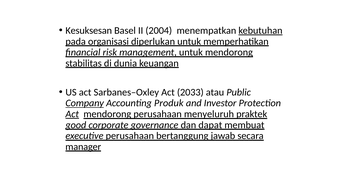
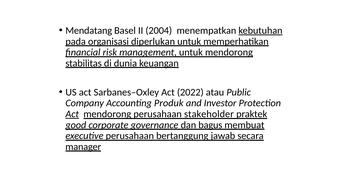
Kesuksesan: Kesuksesan -> Mendatang
2033: 2033 -> 2022
Company underline: present -> none
menyeluruh: menyeluruh -> stakeholder
dapat: dapat -> bagus
